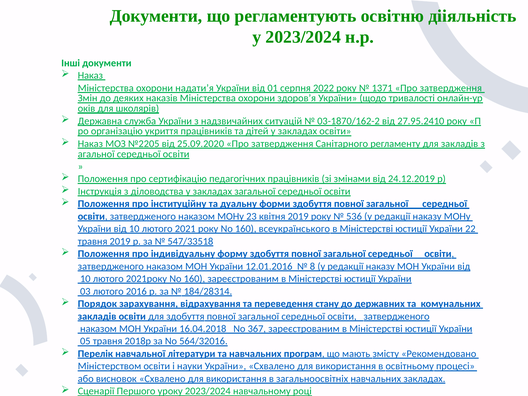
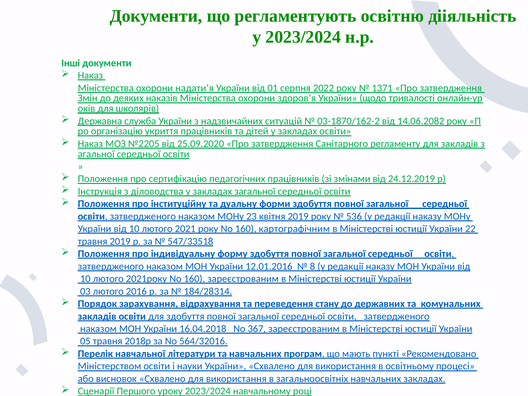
27.95.2410: 27.95.2410 -> 14.06.2082
всеукраїнського: всеукраїнського -> картографічним
змісту: змісту -> пункті
